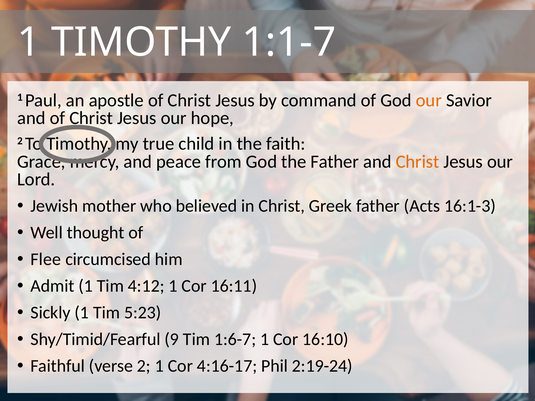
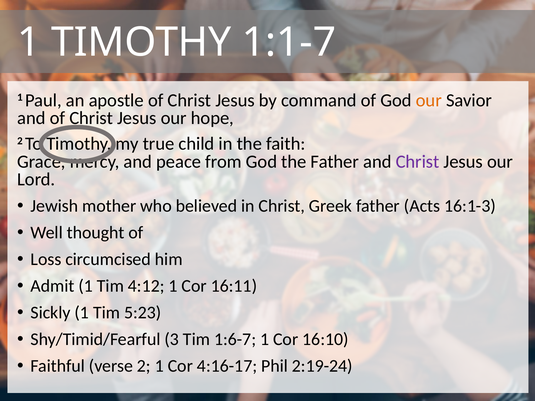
Christ at (418, 162) colour: orange -> purple
Flee: Flee -> Loss
9: 9 -> 3
